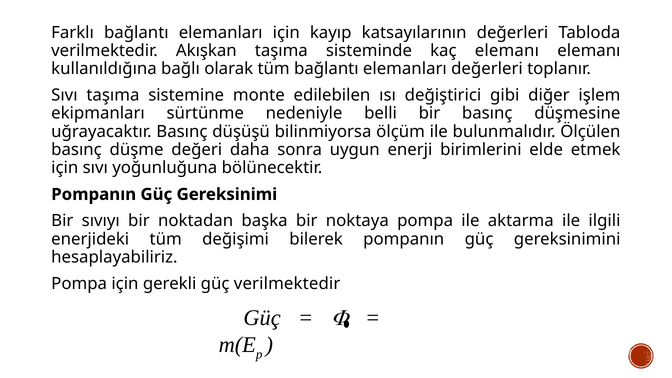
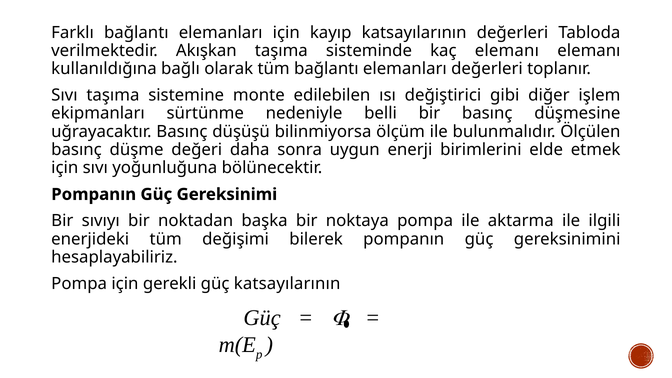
güç verilmektedir: verilmektedir -> katsayılarının
